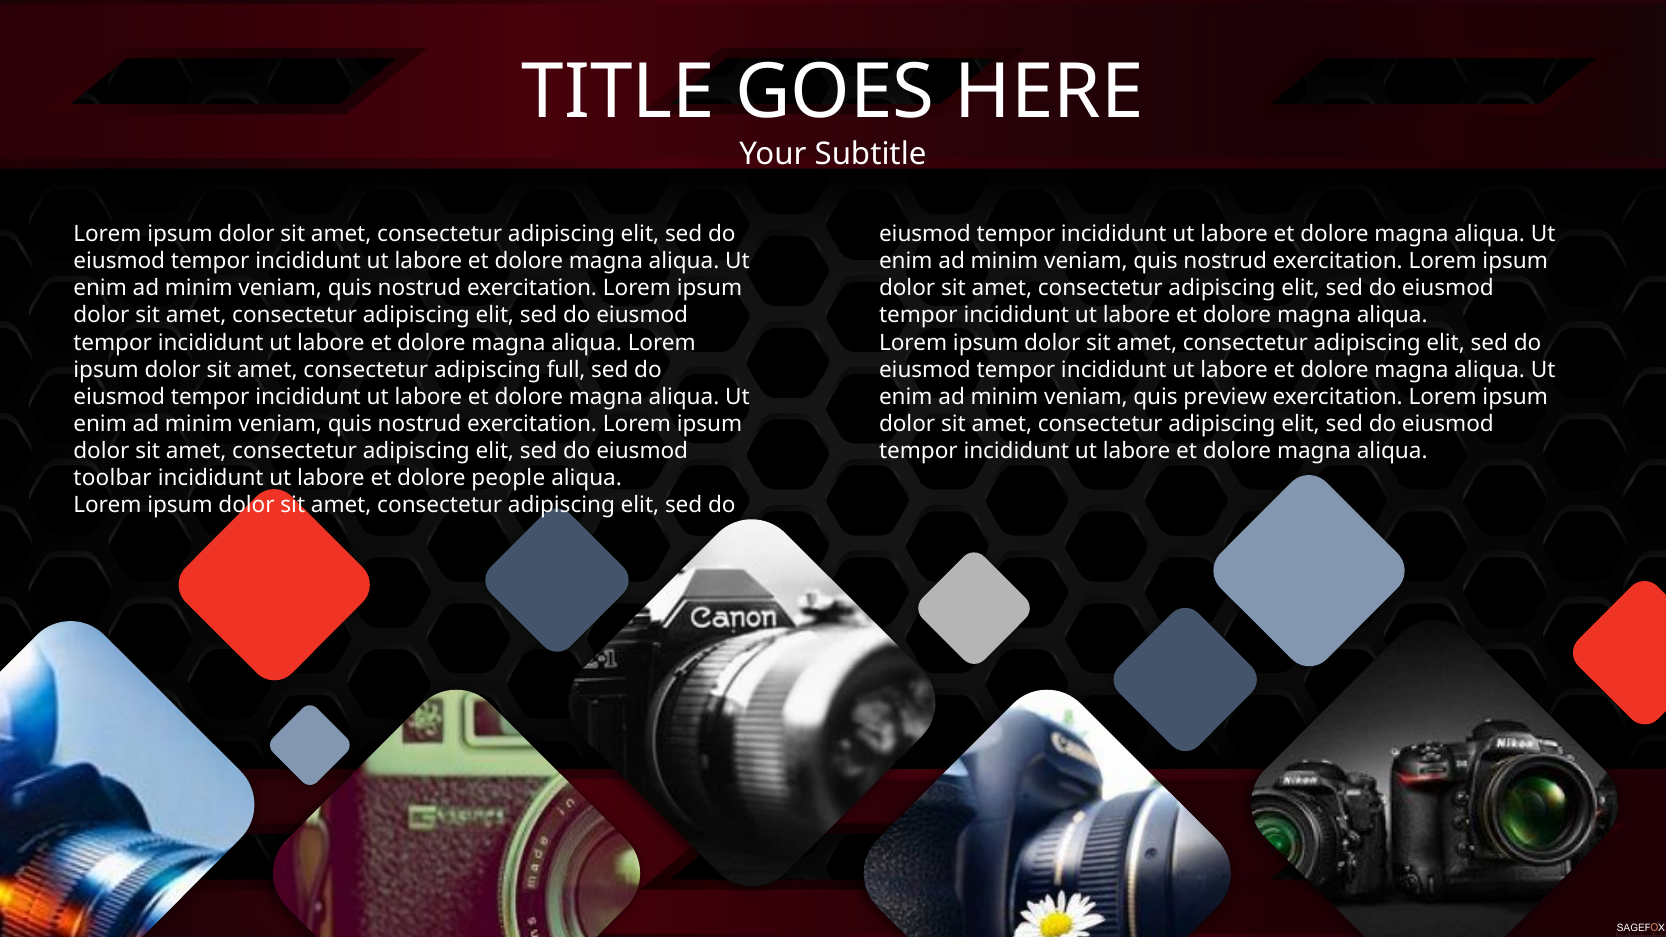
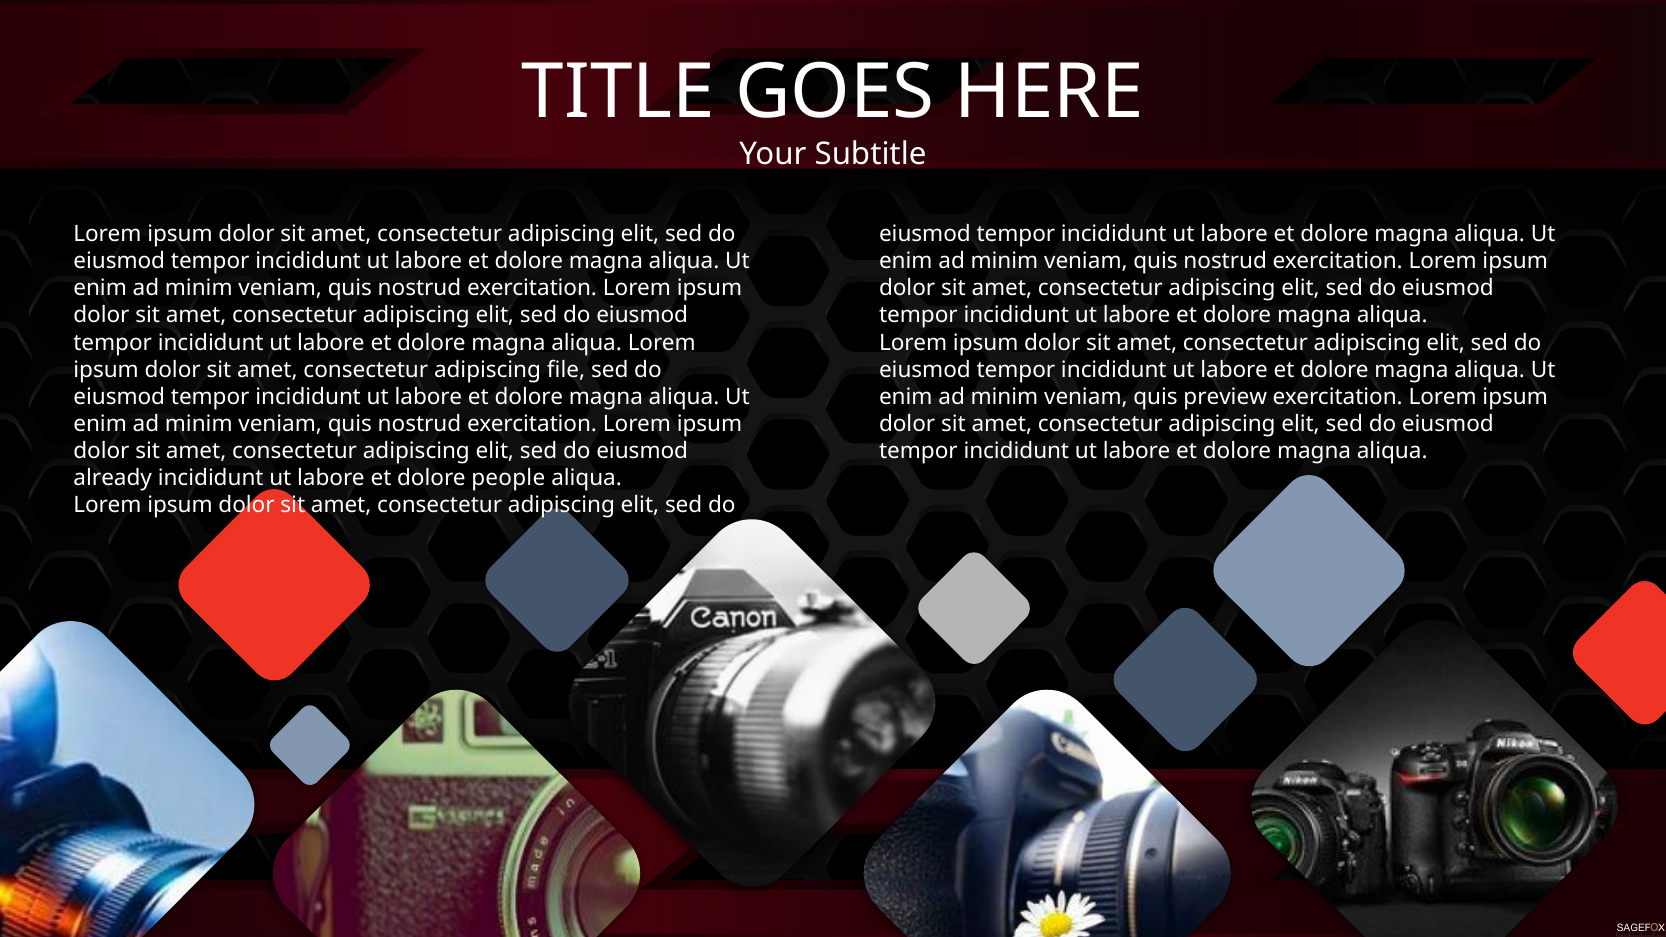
full: full -> file
toolbar: toolbar -> already
